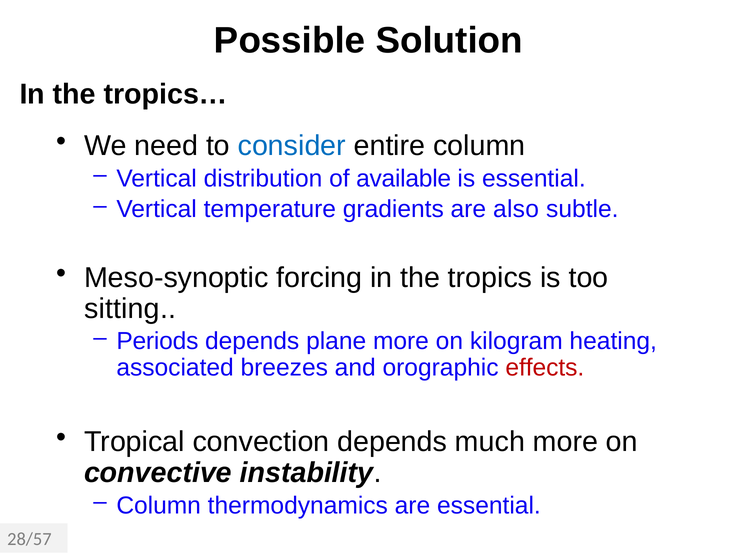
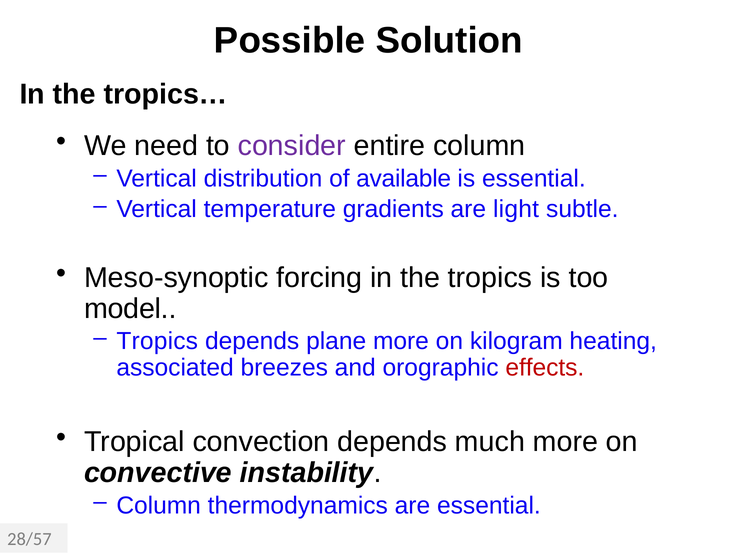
consider colour: blue -> purple
also: also -> light
sitting: sitting -> model
Periods at (157, 341): Periods -> Tropics
